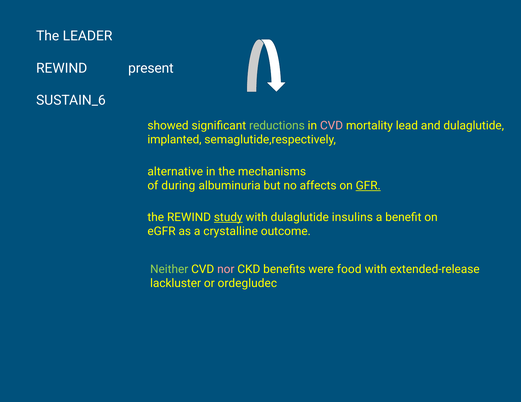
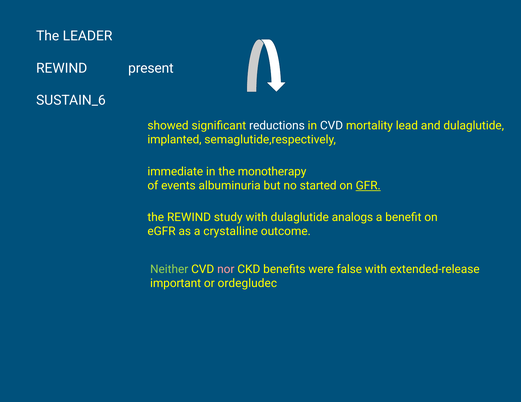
reductions colour: light green -> white
CVD at (332, 126) colour: pink -> white
alternative: alternative -> immediate
mechanisms: mechanisms -> monotherapy
during: during -> events
affects: affects -> started
study underline: present -> none
insulins: insulins -> analogs
food: food -> false
lackluster: lackluster -> important
